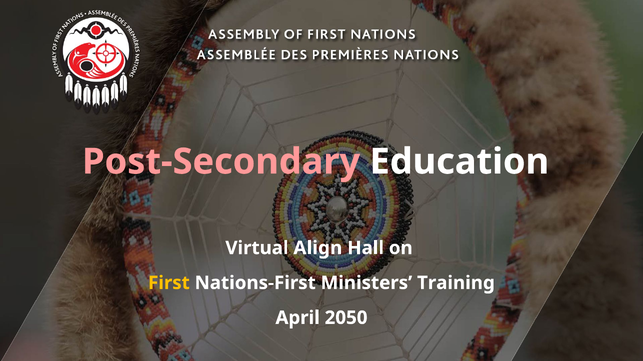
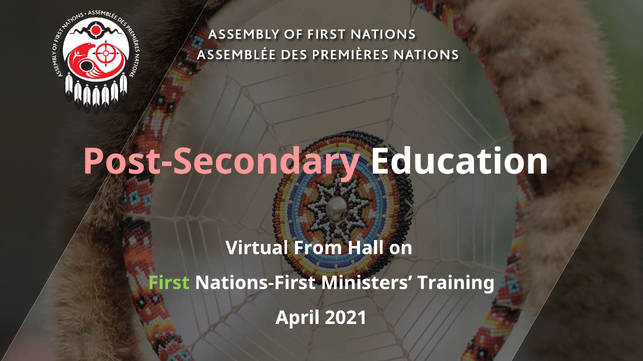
Align: Align -> From
First colour: yellow -> light green
2050: 2050 -> 2021
